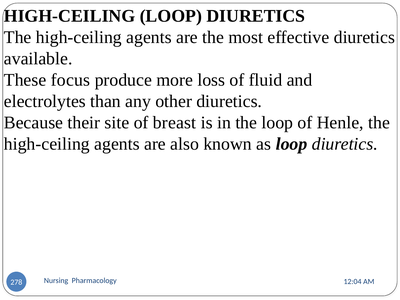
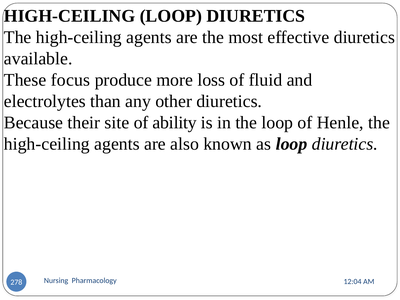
breast: breast -> ability
